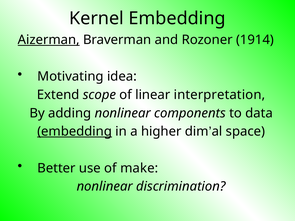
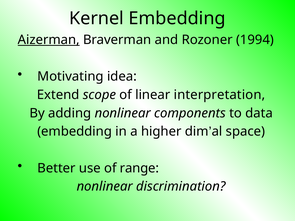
1914: 1914 -> 1994
embedding at (75, 132) underline: present -> none
make: make -> range
